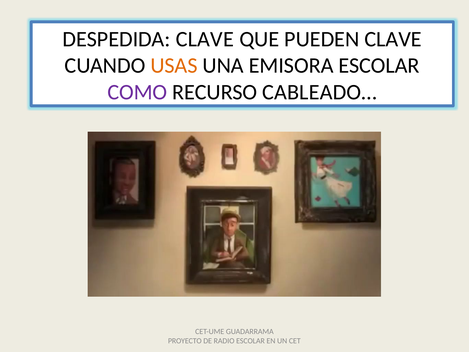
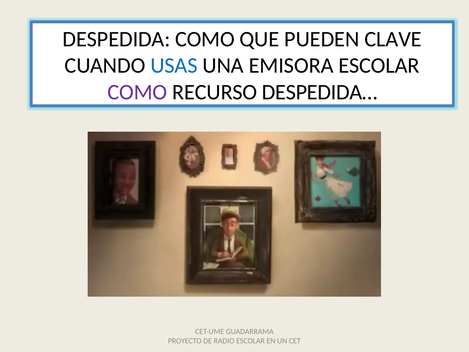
DESPEDIDA CLAVE: CLAVE -> COMO
USAS colour: orange -> blue
CABLEADO…: CABLEADO… -> DESPEDIDA…
